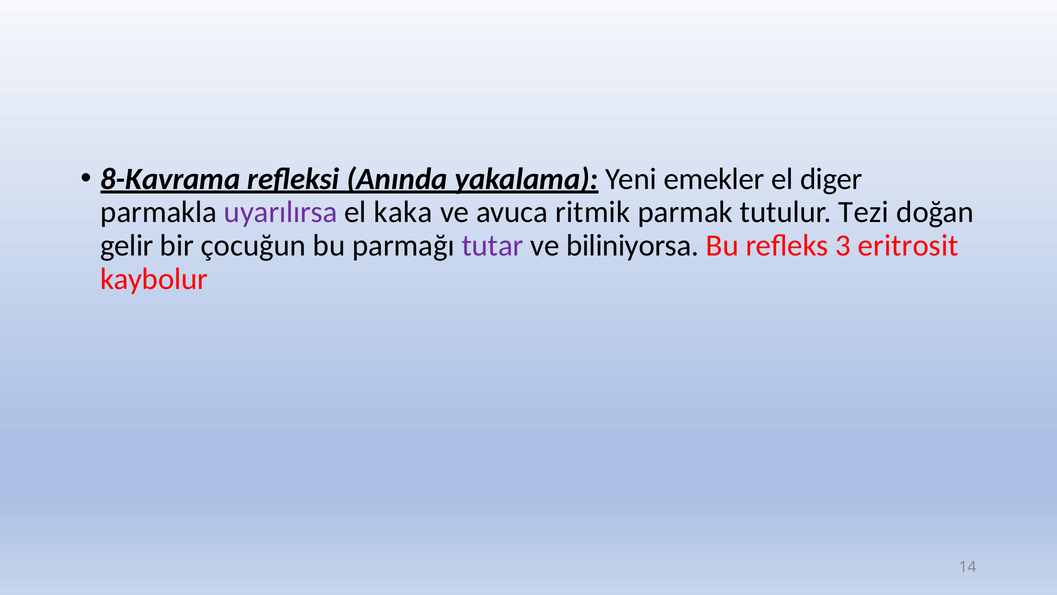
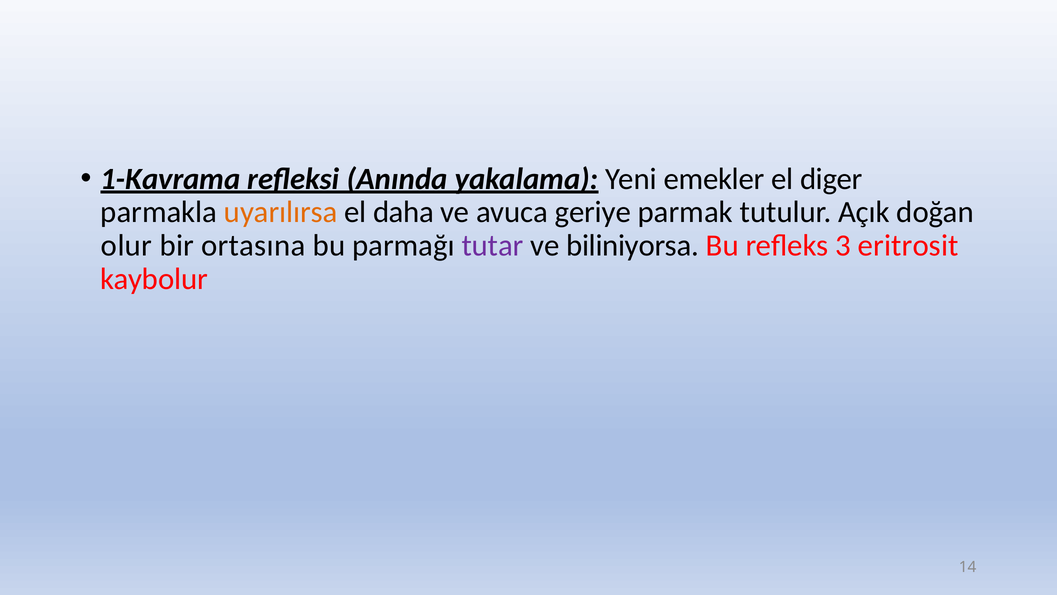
8-Kavrama: 8-Kavrama -> 1-Kavrama
uyarılırsa colour: purple -> orange
kaka: kaka -> daha
ritmik: ritmik -> geriye
Tezi: Tezi -> Açık
gelir: gelir -> olur
çocuğun: çocuğun -> ortasına
